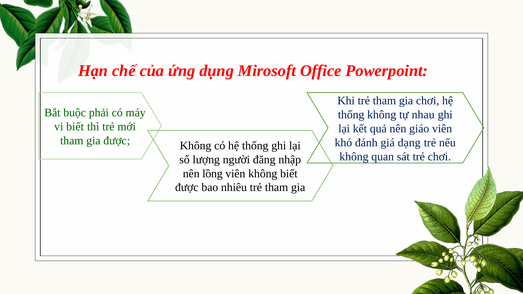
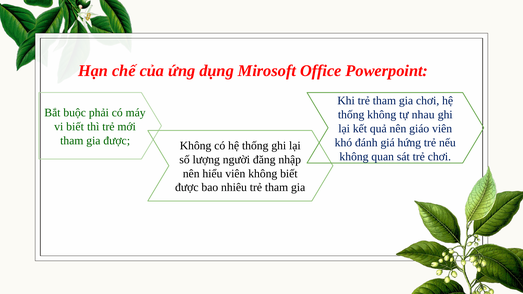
dạng: dạng -> hứng
lồng: lồng -> hiểu
